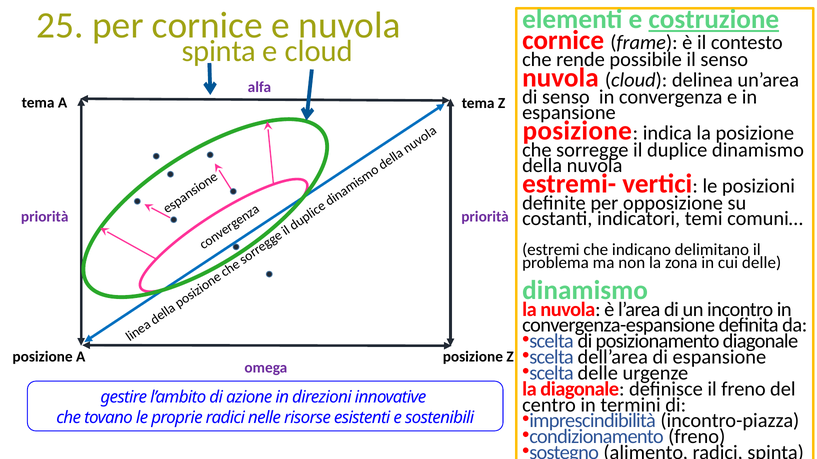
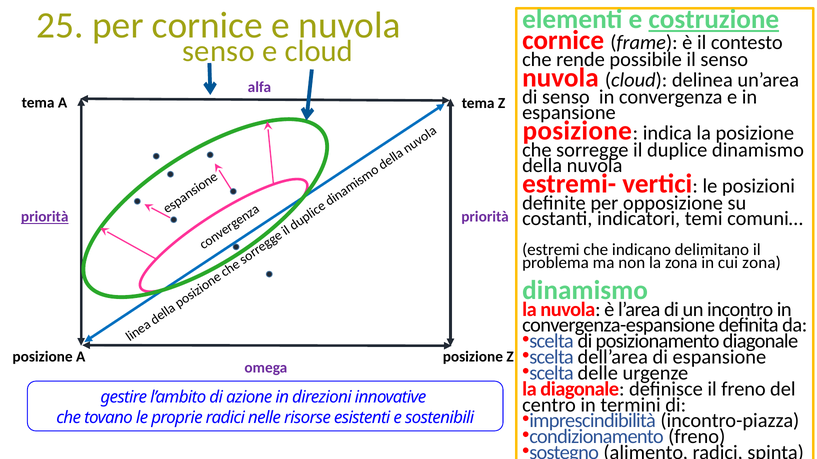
spinta at (219, 51): spinta -> senso
priorità at (45, 217) underline: none -> present
cui delle: delle -> zona
